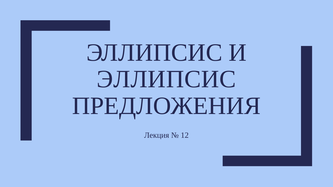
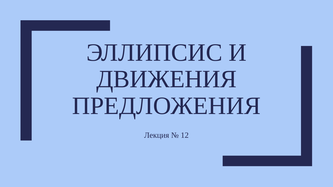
ЭЛЛИПСИС at (166, 79): ЭЛЛИПСИС -> ДВИЖЕНИЯ
